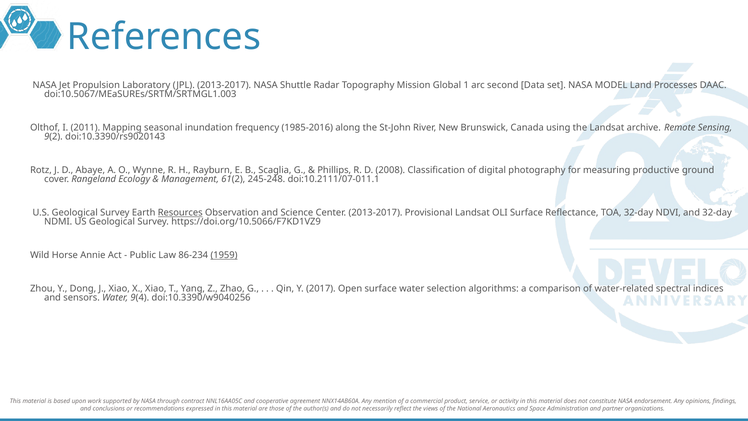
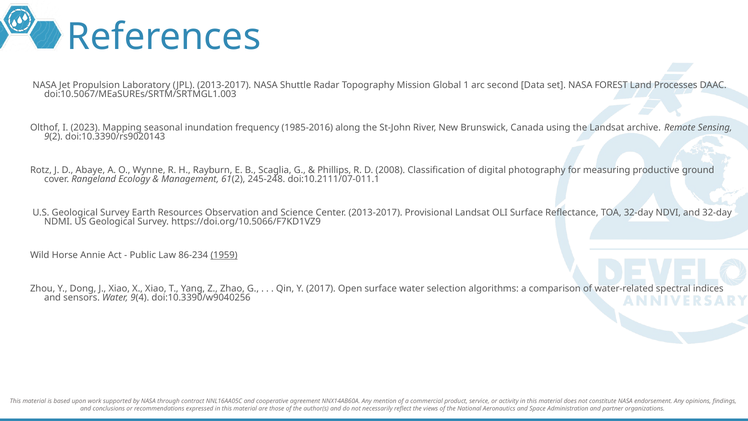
MODEL: MODEL -> FOREST
2011: 2011 -> 2023
Resources underline: present -> none
